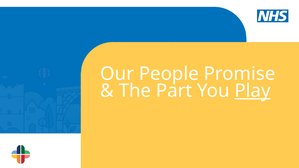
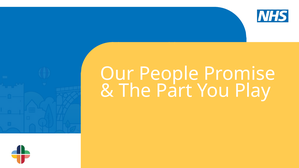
Play underline: present -> none
